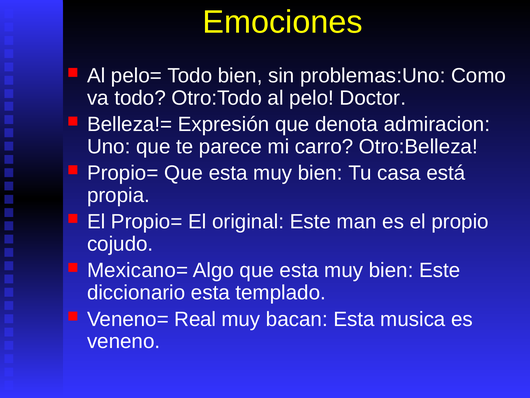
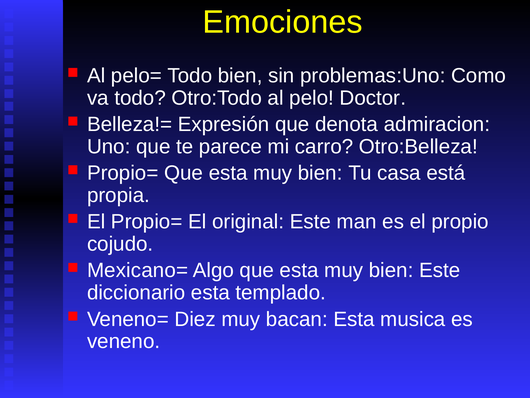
Real: Real -> Diez
